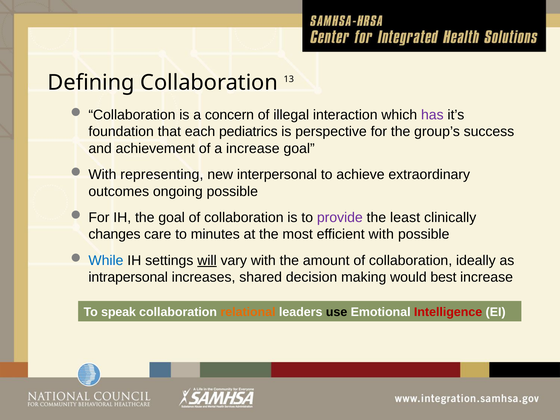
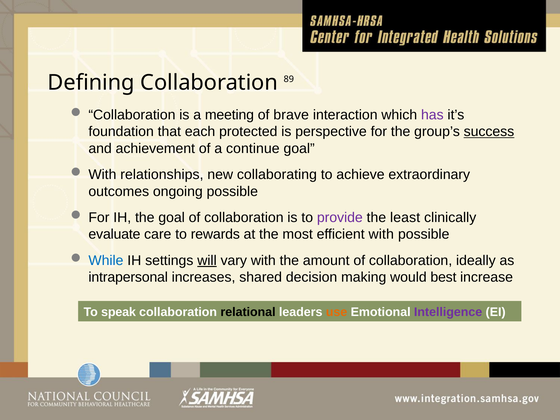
13: 13 -> 89
concern: concern -> meeting
illegal: illegal -> brave
pediatrics: pediatrics -> protected
success underline: none -> present
a increase: increase -> continue
representing: representing -> relationships
interpersonal: interpersonal -> collaborating
changes: changes -> evaluate
minutes: minutes -> rewards
relational colour: orange -> black
use colour: black -> orange
Intelligence colour: red -> purple
